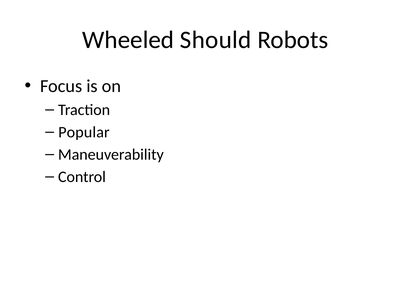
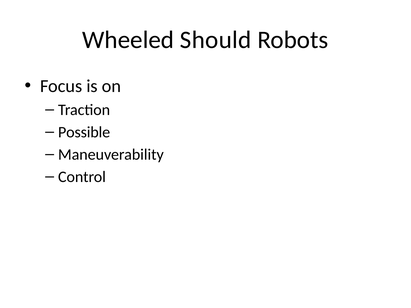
Popular: Popular -> Possible
